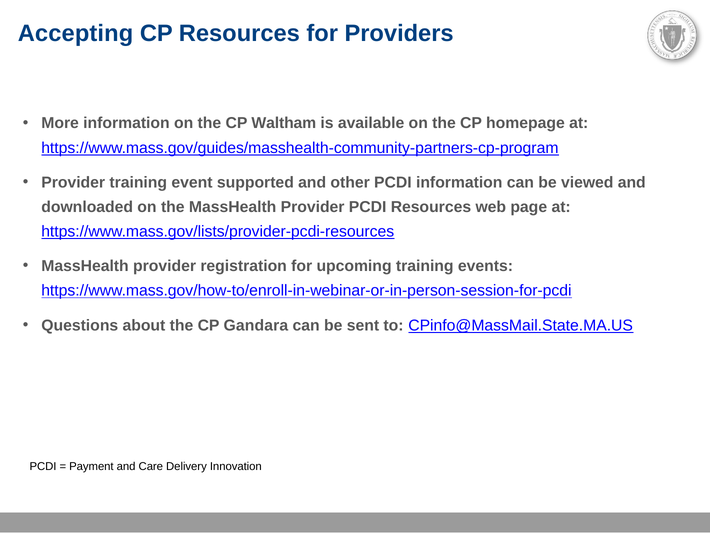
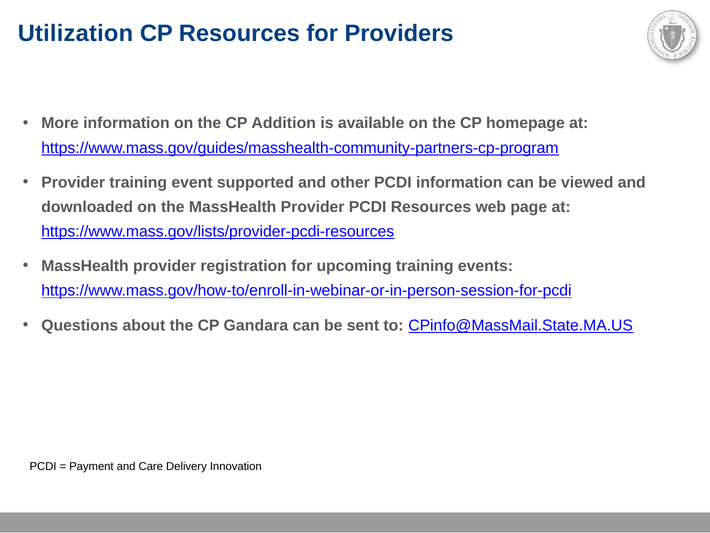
Accepting: Accepting -> Utilization
Waltham: Waltham -> Addition
